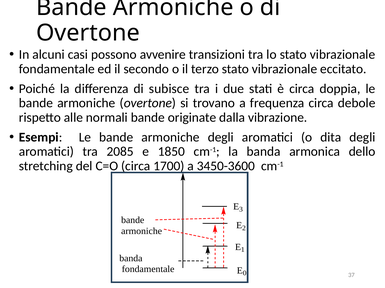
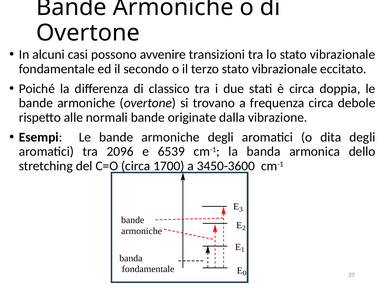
subisce: subisce -> classico
2085: 2085 -> 2096
1850: 1850 -> 6539
